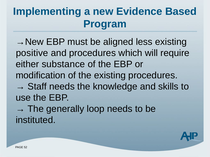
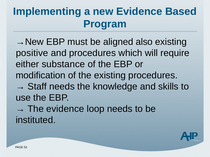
less: less -> also
The generally: generally -> evidence
